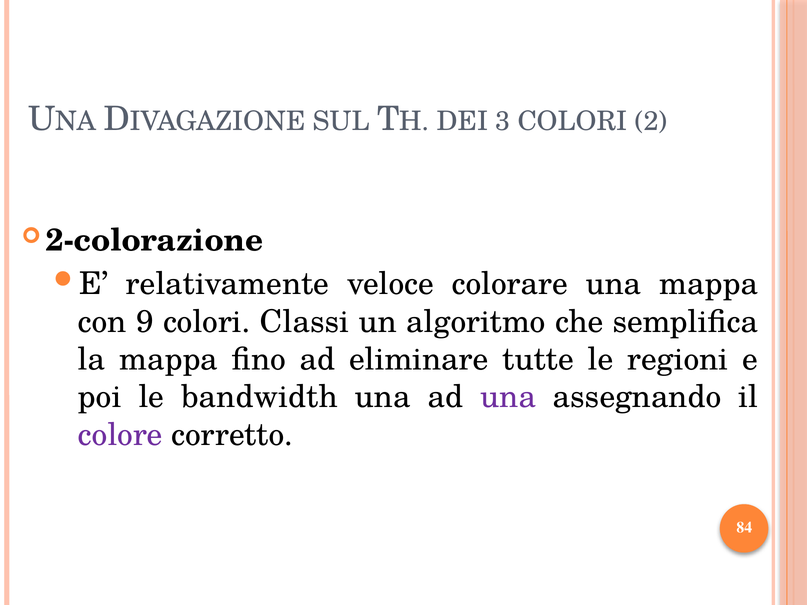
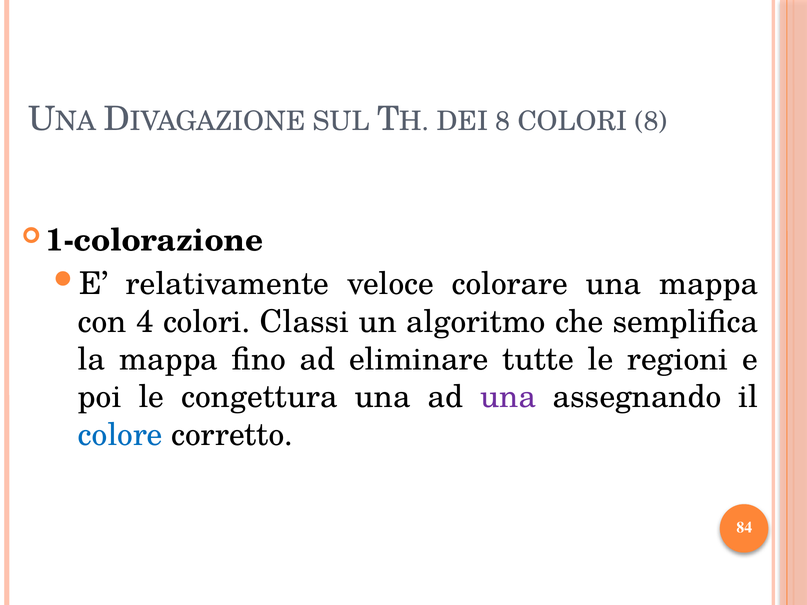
DEI 3: 3 -> 8
COLORI 2: 2 -> 8
2-colorazione: 2-colorazione -> 1-colorazione
9: 9 -> 4
bandwidth: bandwidth -> congettura
colore colour: purple -> blue
